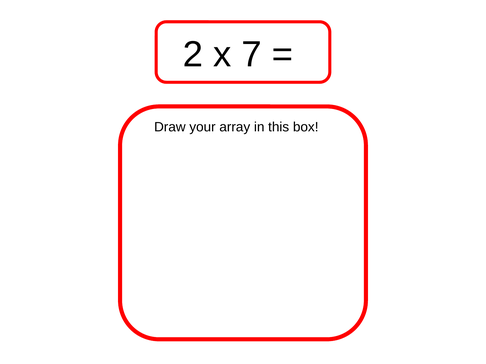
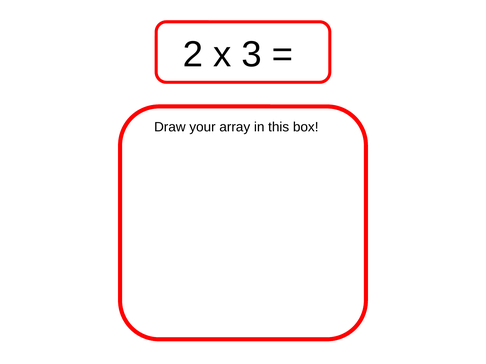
7: 7 -> 3
